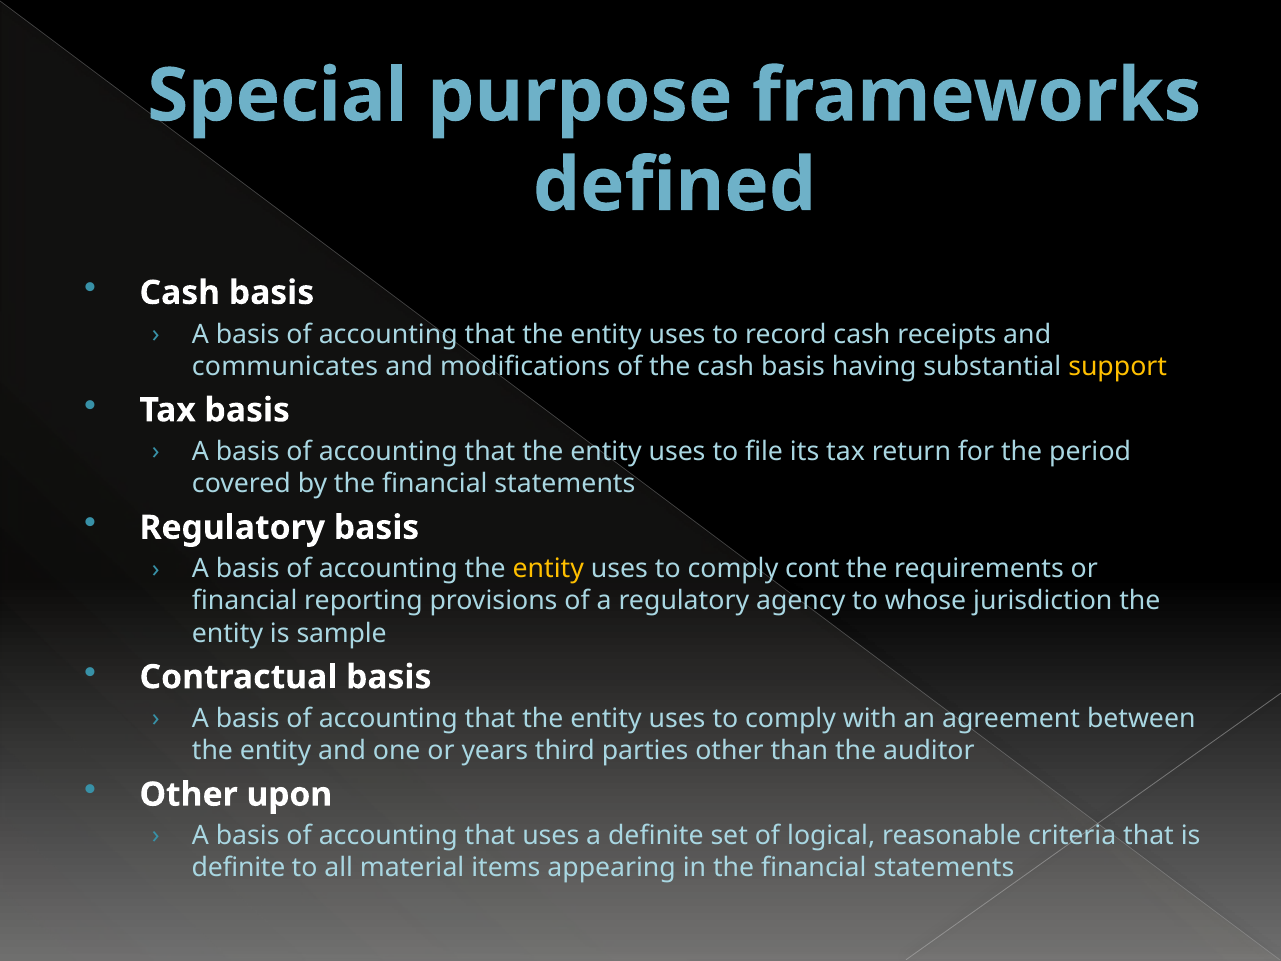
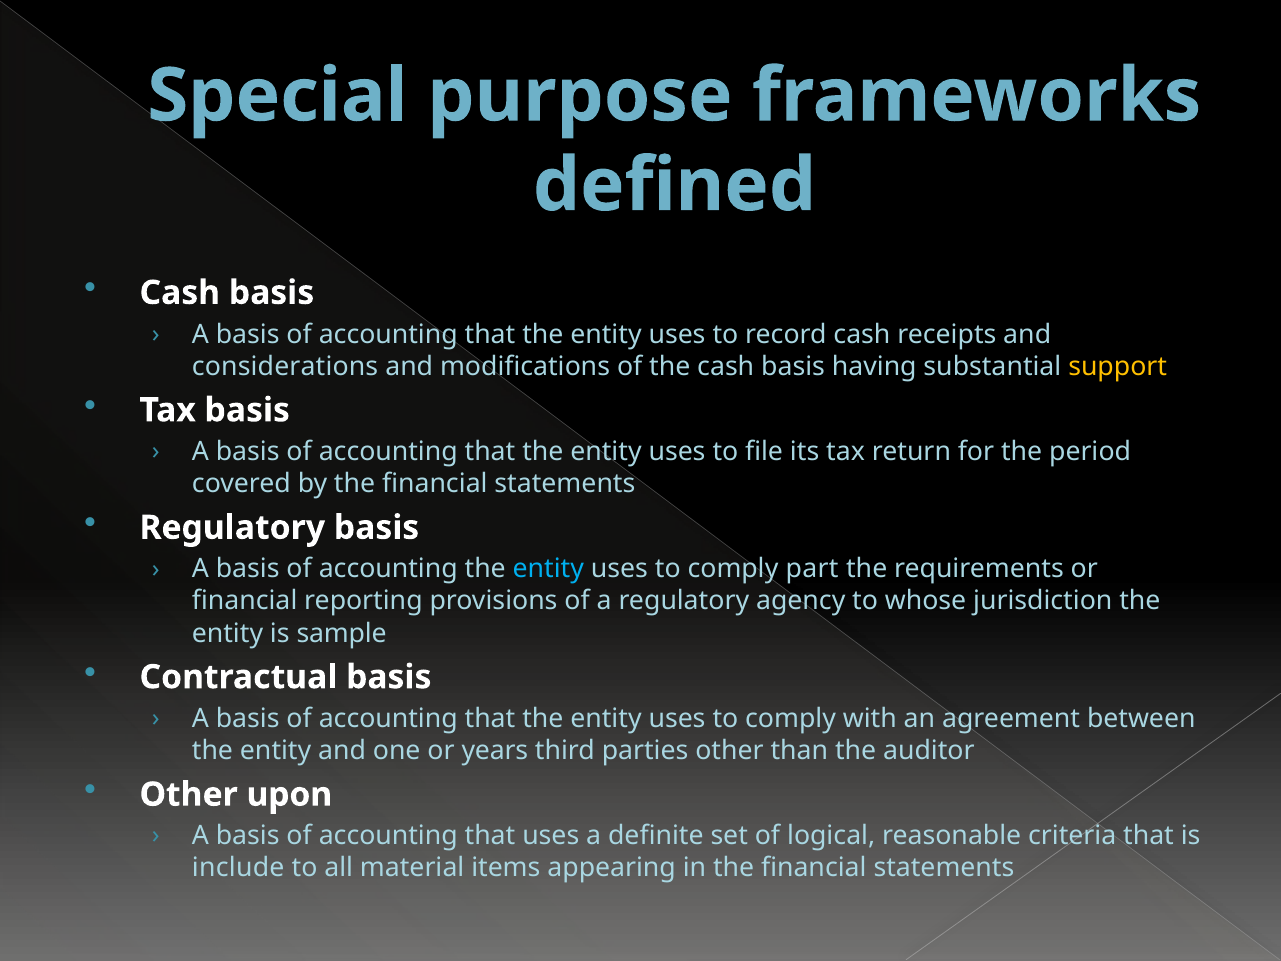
communicates: communicates -> considerations
entity at (548, 569) colour: yellow -> light blue
cont: cont -> part
definite at (238, 868): definite -> include
